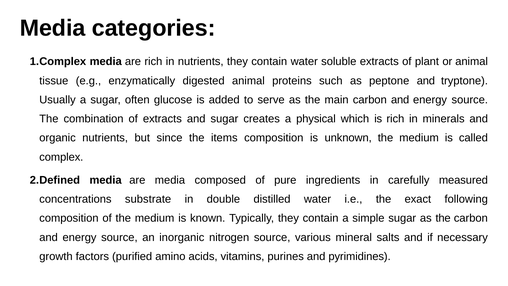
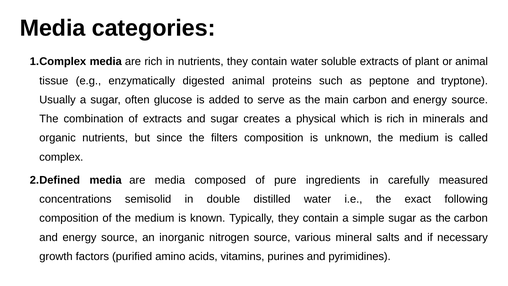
items: items -> filters
substrate: substrate -> semisolid
